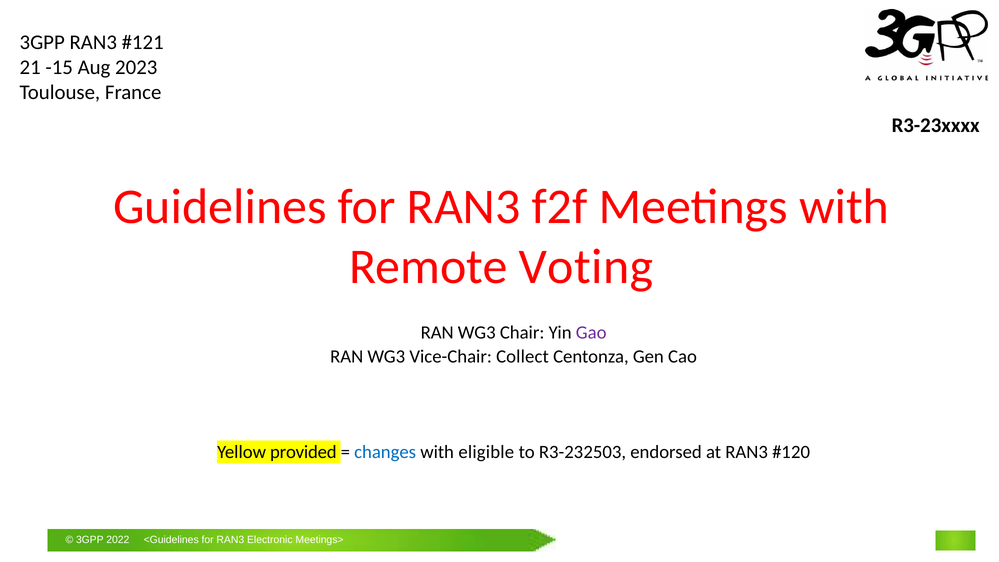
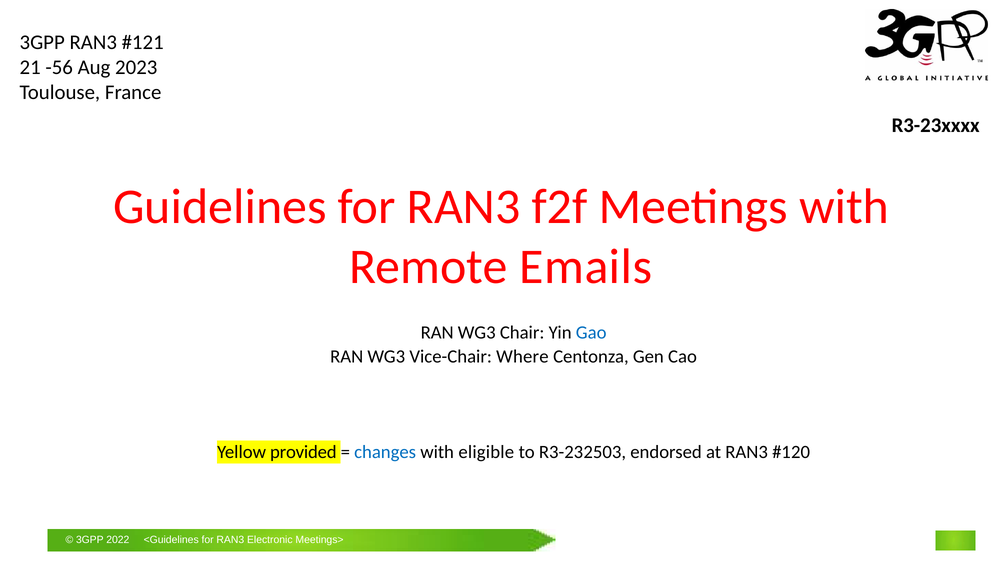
-15: -15 -> -56
Voting: Voting -> Emails
Gao colour: purple -> blue
Collect: Collect -> Where
